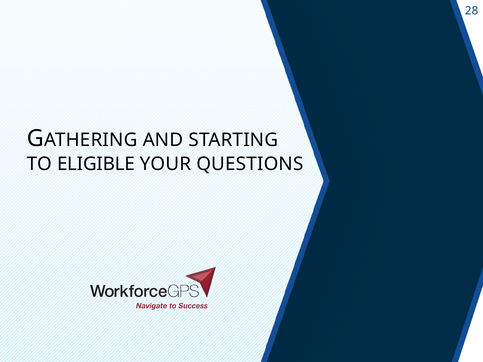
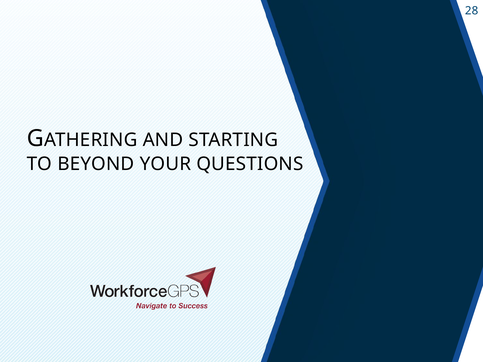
ELIGIBLE: ELIGIBLE -> BEYOND
